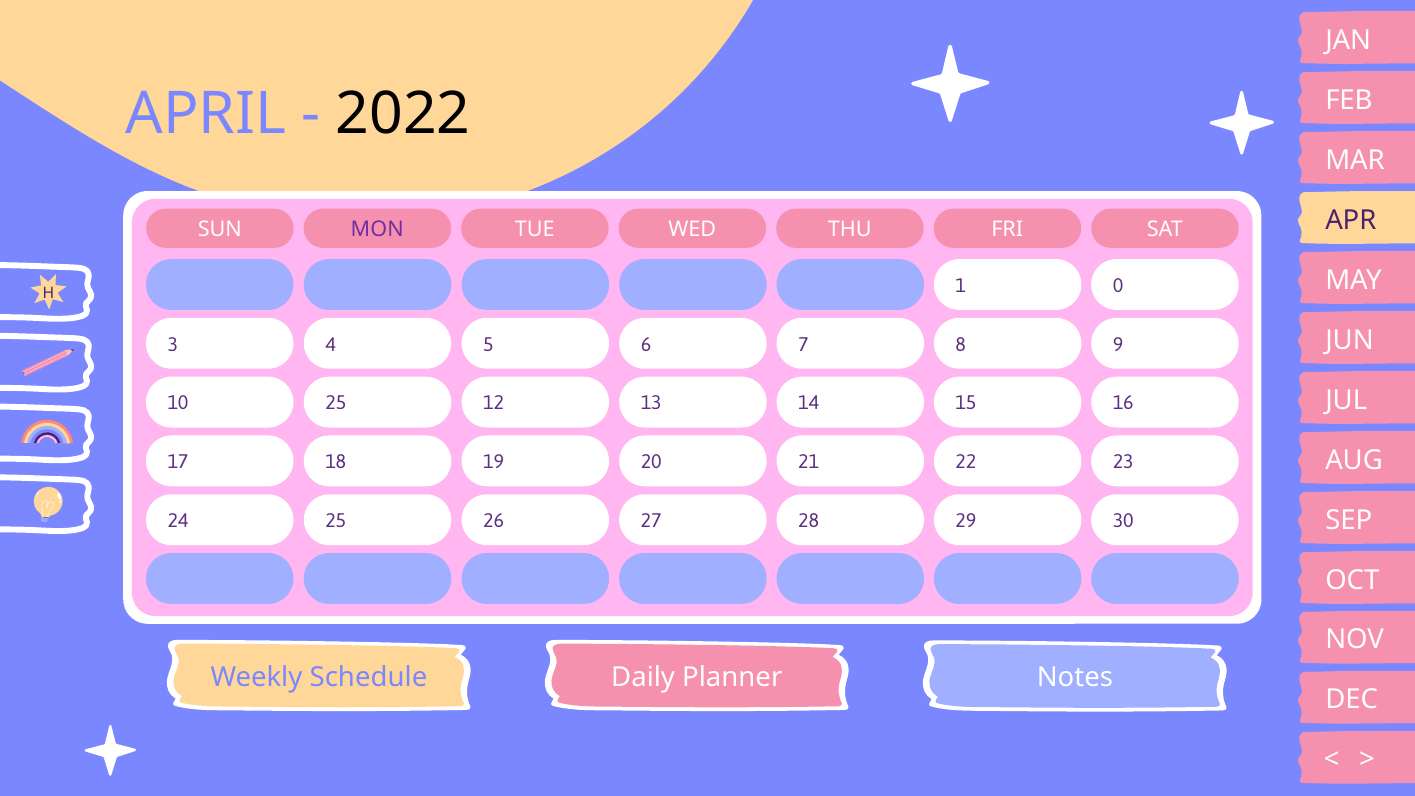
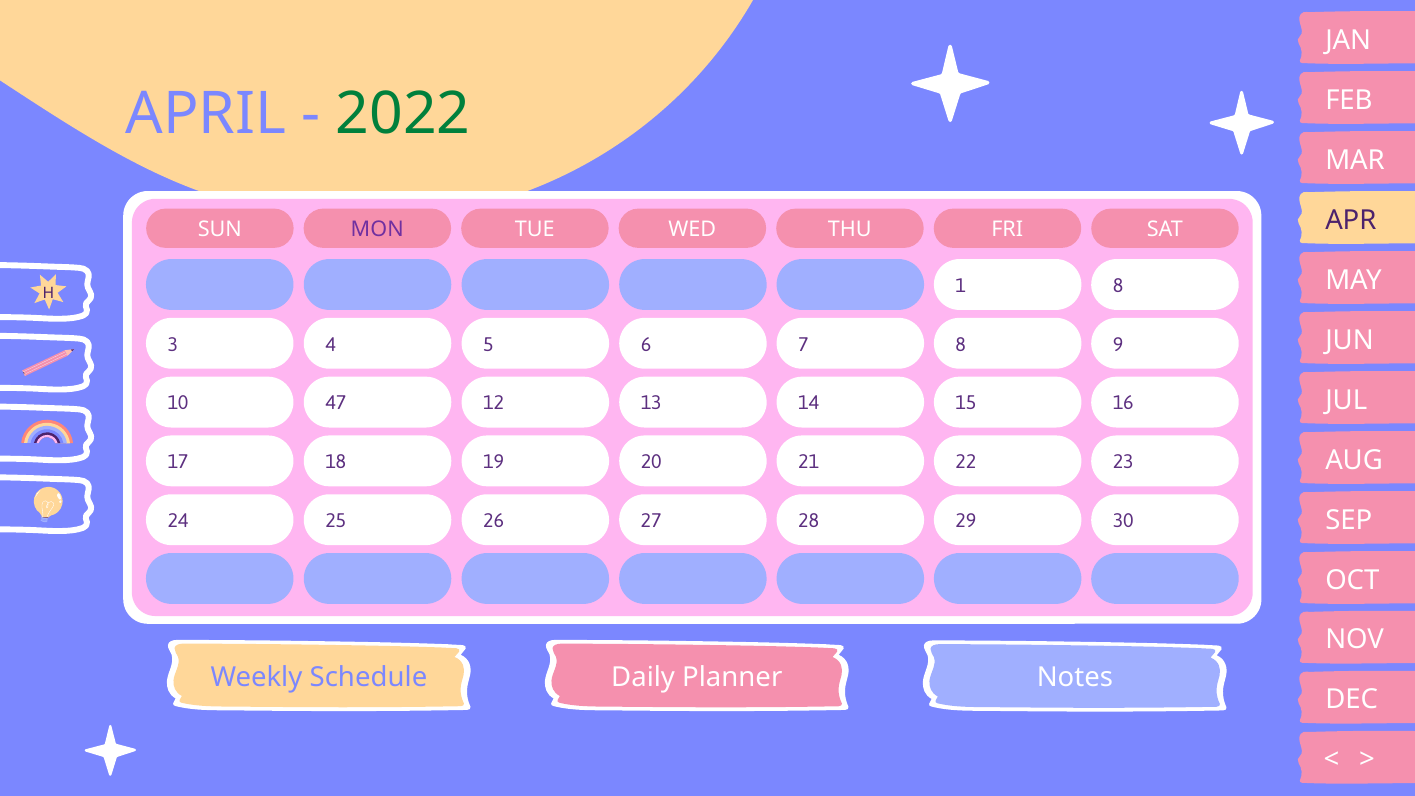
2022 colour: black -> green
1 0: 0 -> 8
10 25: 25 -> 47
